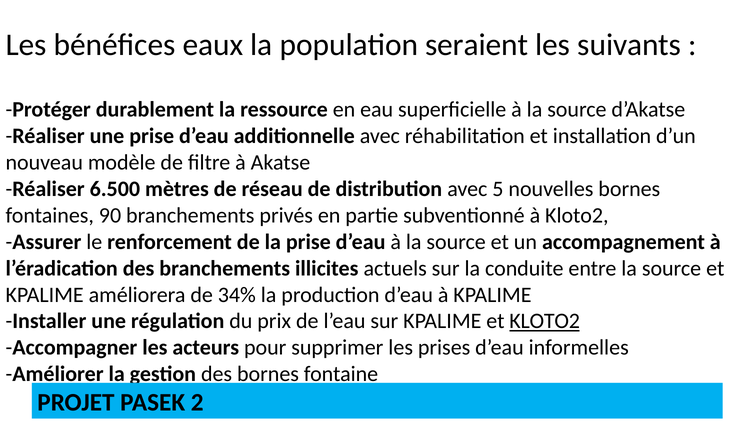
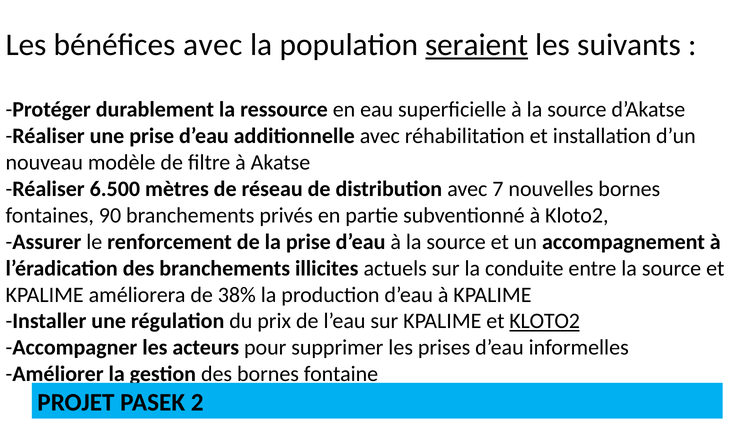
bénéfices eaux: eaux -> avec
seraient underline: none -> present
5: 5 -> 7
34%: 34% -> 38%
